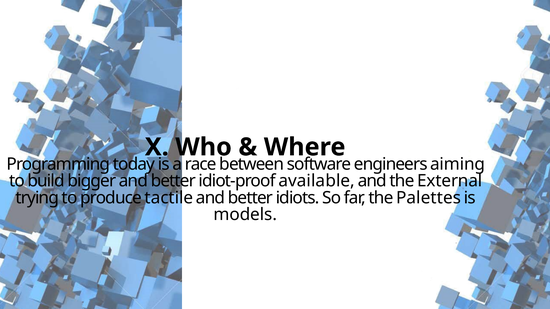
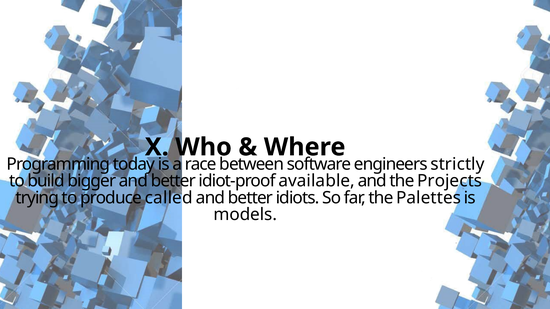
aiming: aiming -> strictly
External: External -> Projects
tactile: tactile -> called
